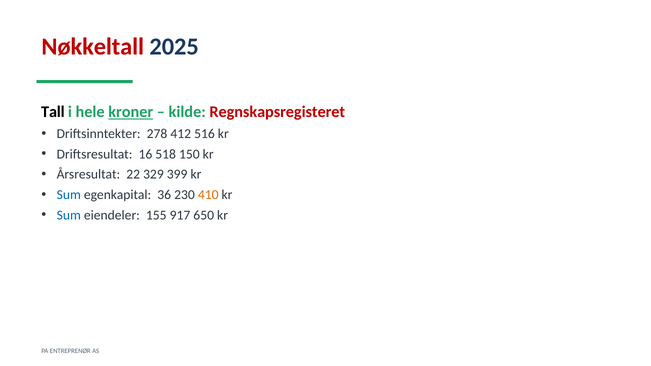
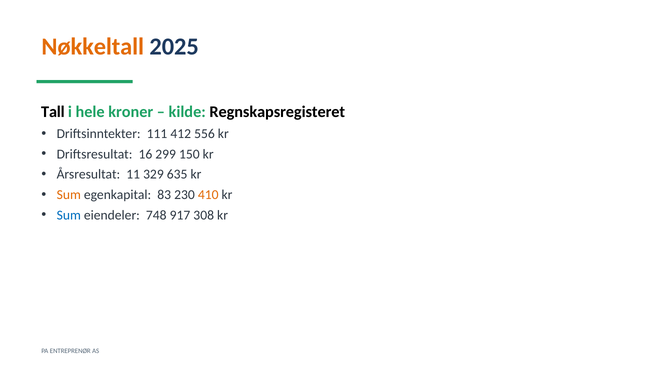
Nøkkeltall colour: red -> orange
kroner underline: present -> none
Regnskapsregisteret colour: red -> black
278: 278 -> 111
516: 516 -> 556
518: 518 -> 299
22: 22 -> 11
399: 399 -> 635
Sum at (69, 195) colour: blue -> orange
36: 36 -> 83
155: 155 -> 748
650: 650 -> 308
